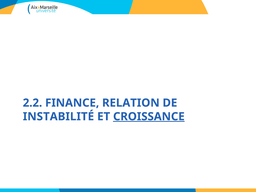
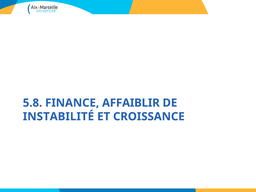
2.2: 2.2 -> 5.8
RELATION: RELATION -> AFFAIBLIR
CROISSANCE underline: present -> none
